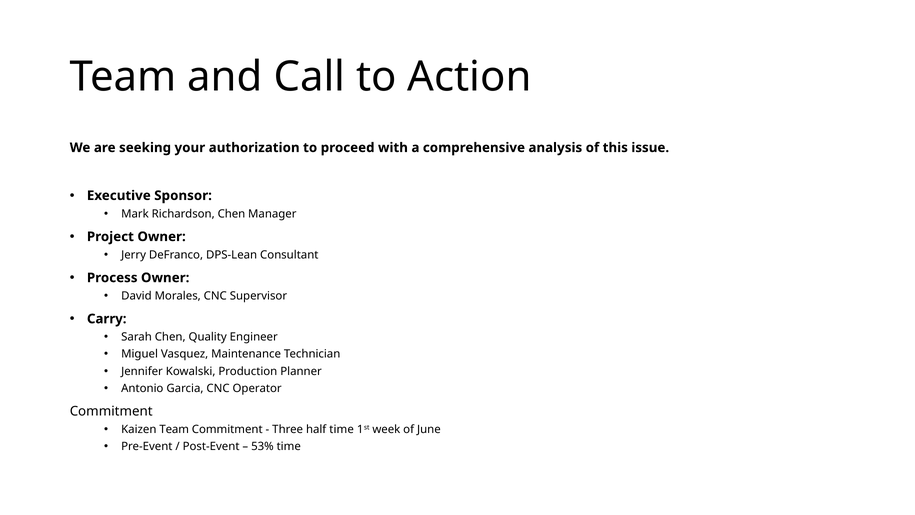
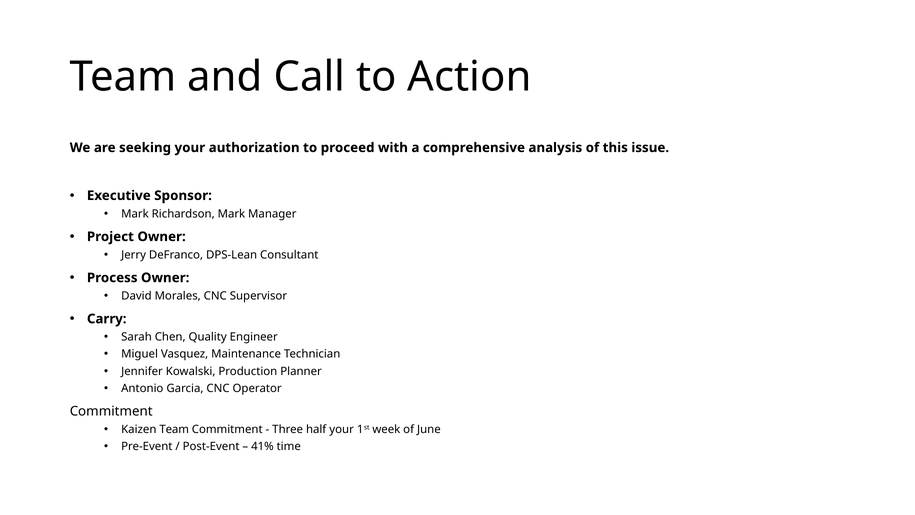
Richardson Chen: Chen -> Mark
half time: time -> your
53%: 53% -> 41%
